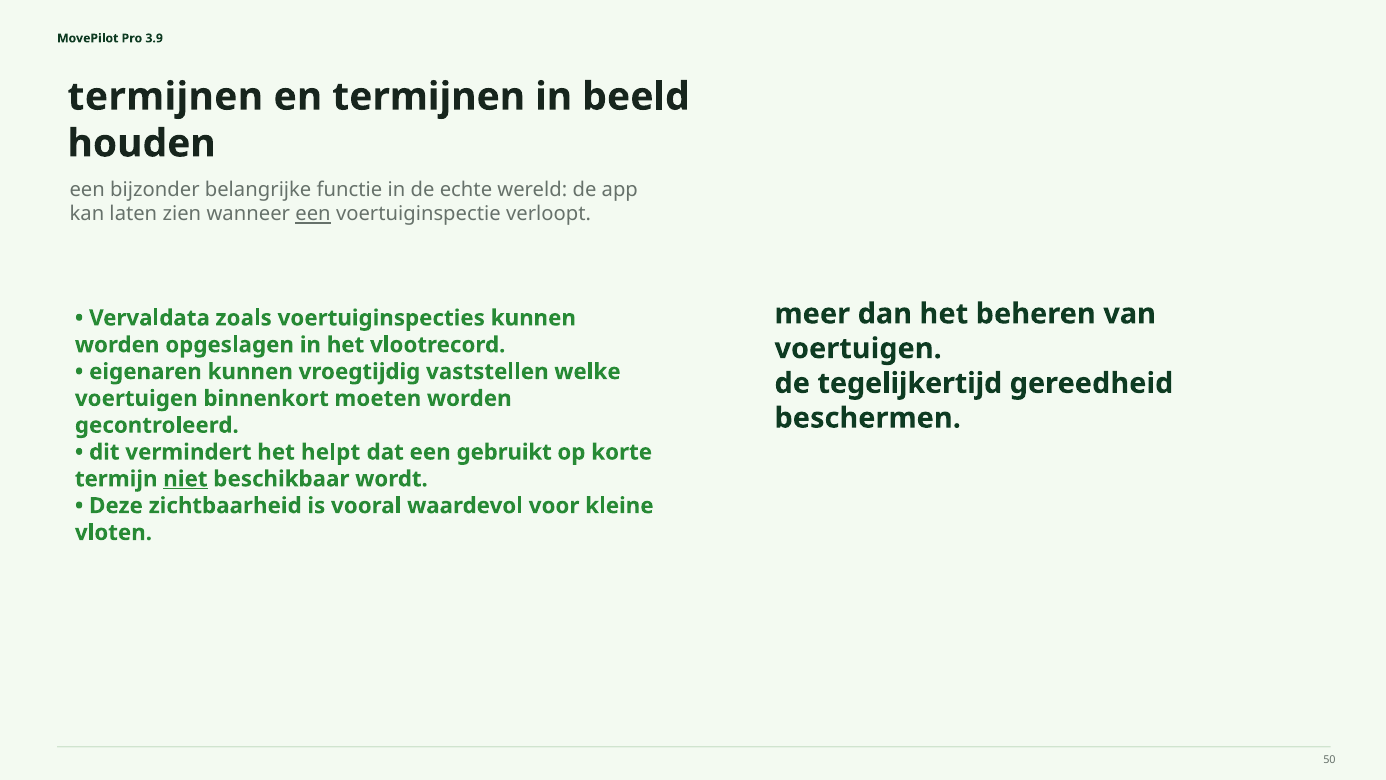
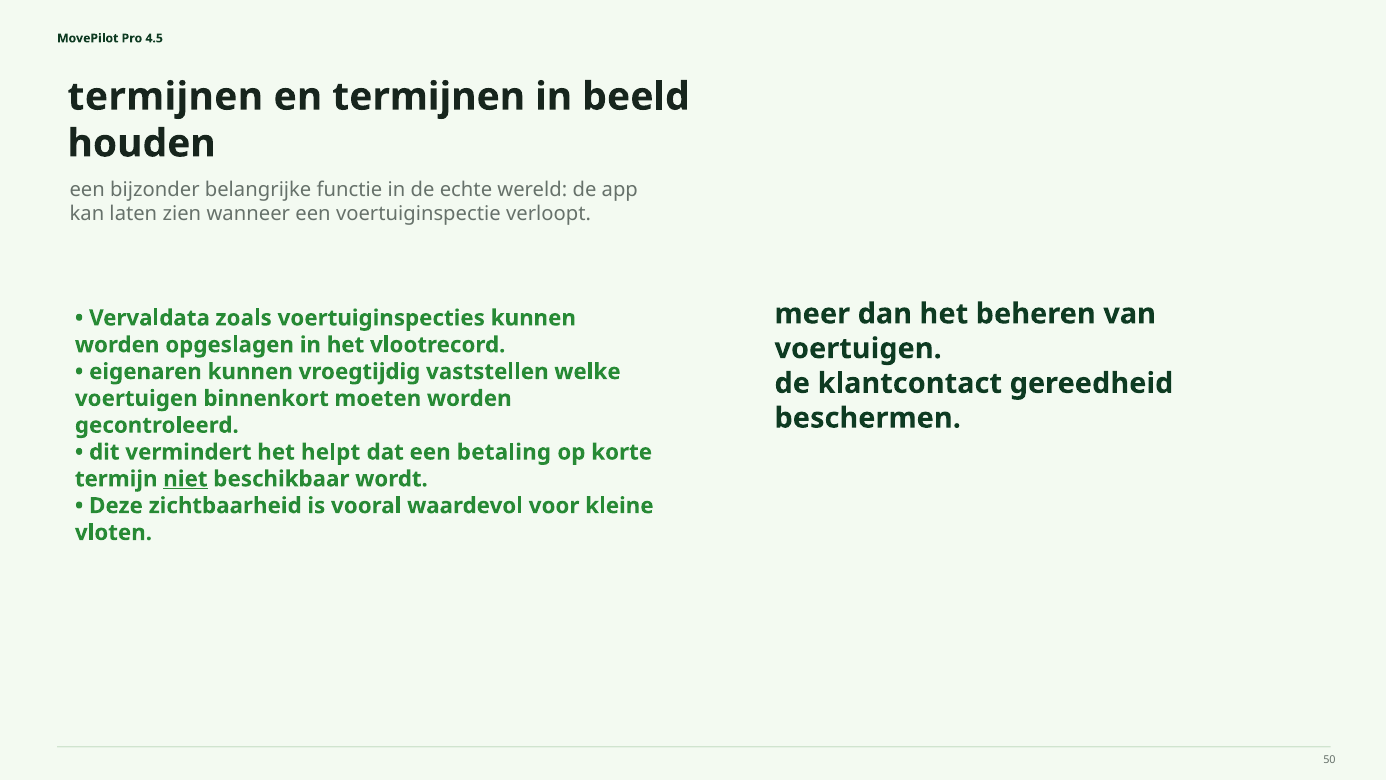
3.9: 3.9 -> 4.5
een at (313, 214) underline: present -> none
tegelijkertijd: tegelijkertijd -> klantcontact
gebruikt: gebruikt -> betaling
